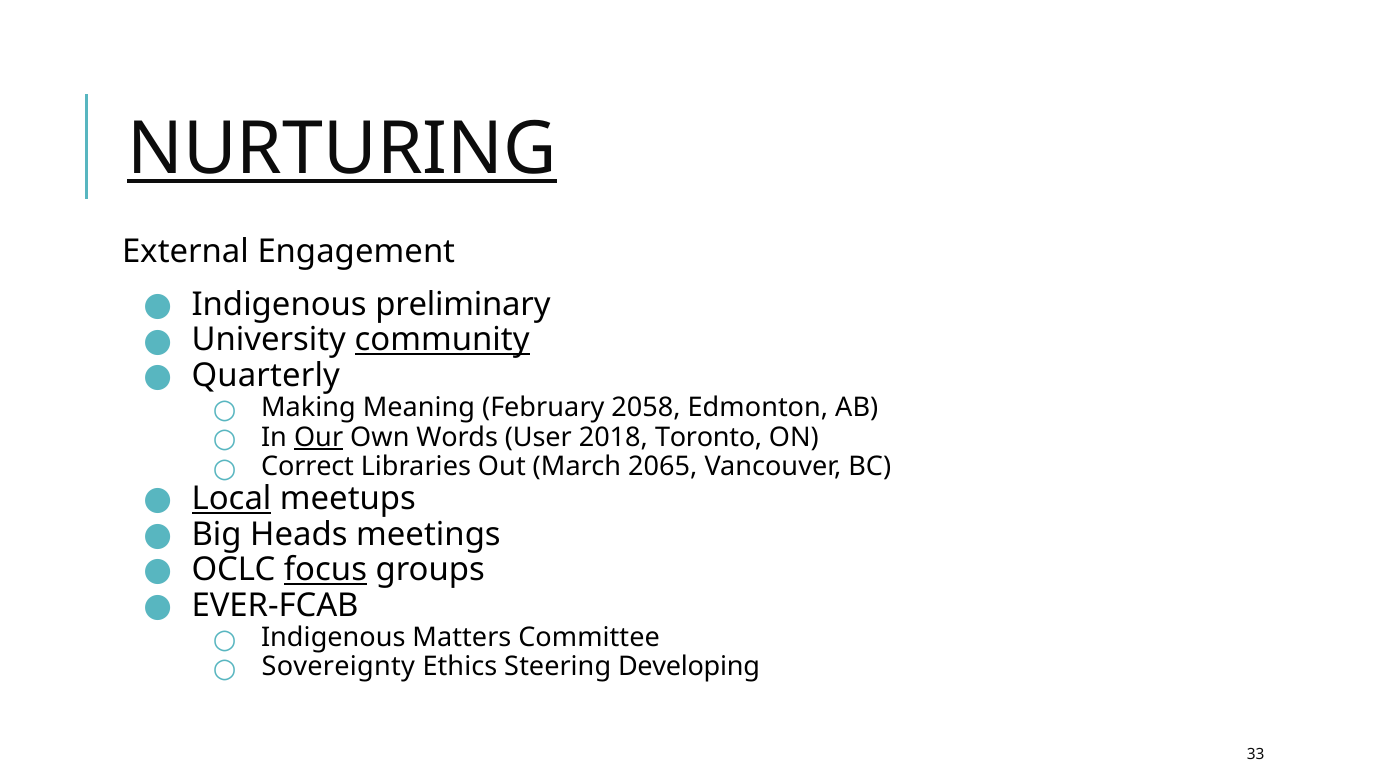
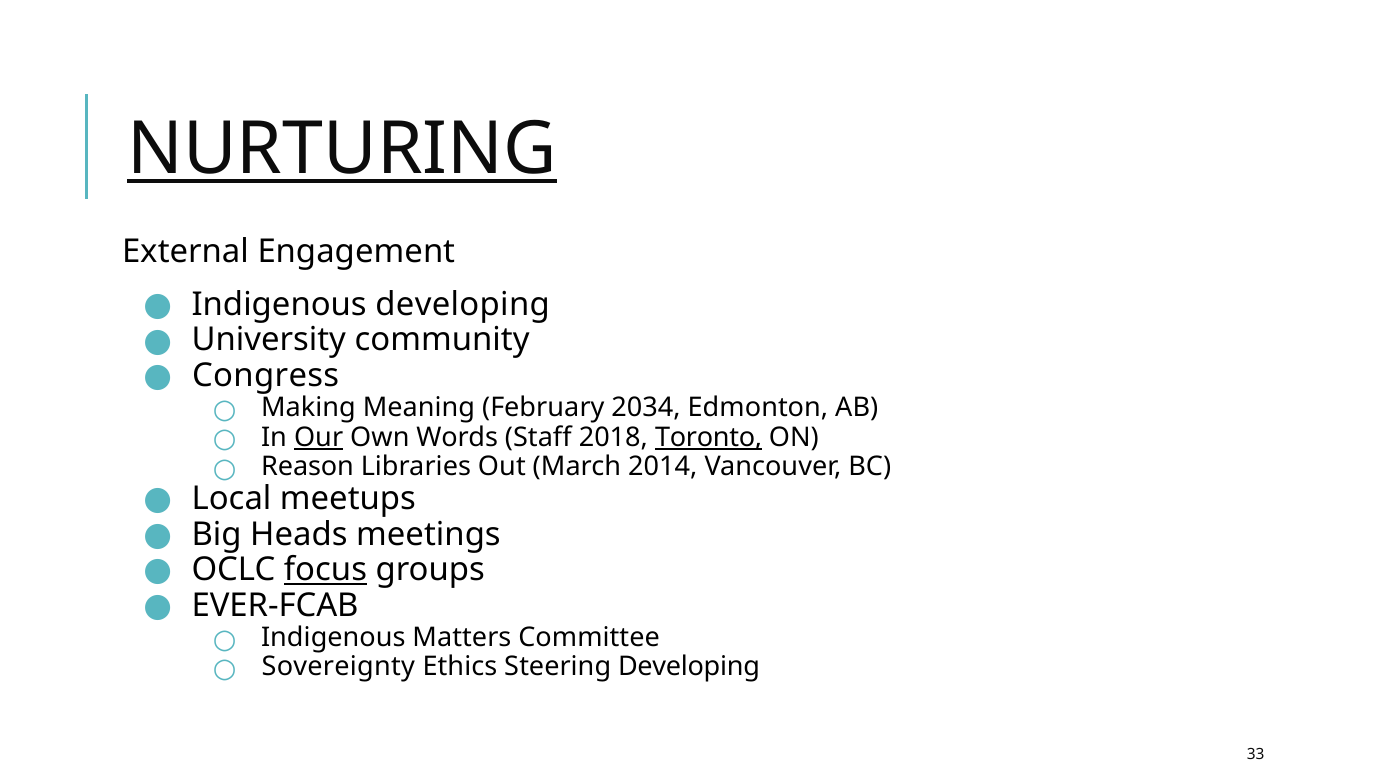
Indigenous preliminary: preliminary -> developing
community underline: present -> none
Quarterly: Quarterly -> Congress
2058: 2058 -> 2034
User: User -> Staff
Toronto underline: none -> present
Correct: Correct -> Reason
2065: 2065 -> 2014
Local underline: present -> none
